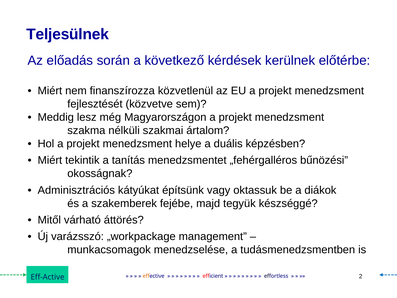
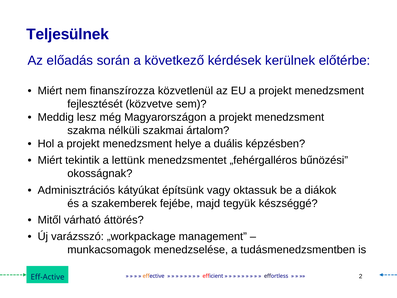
tanítás: tanítás -> lettünk
